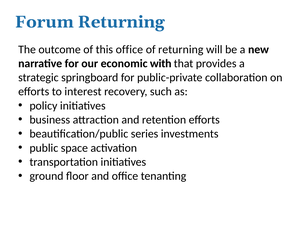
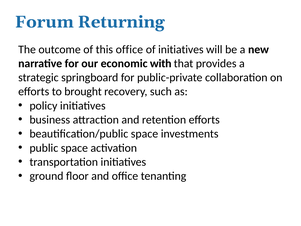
of returning: returning -> initiatives
interest: interest -> brought
beautification/public series: series -> space
